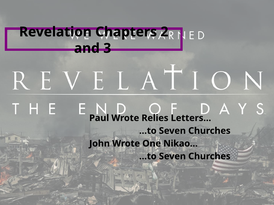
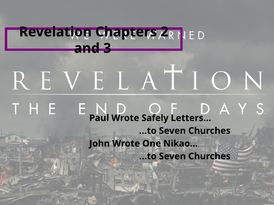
Relies: Relies -> Safely
